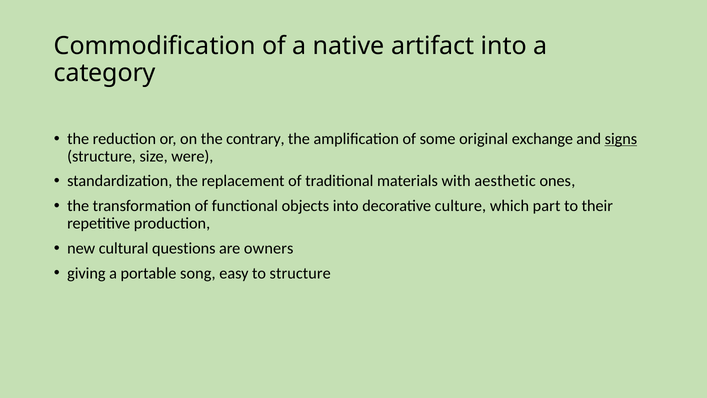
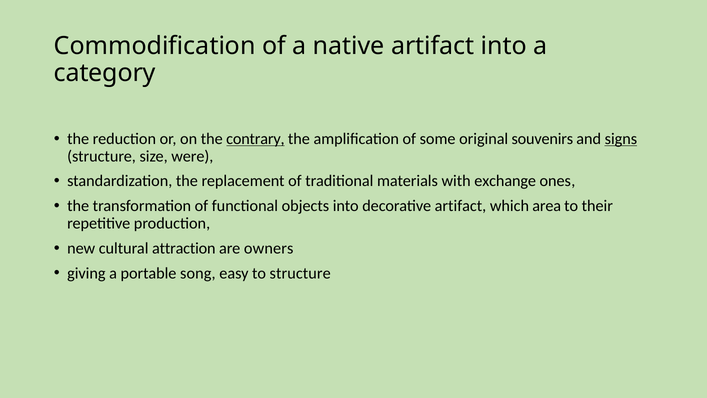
contrary underline: none -> present
exchange: exchange -> souvenirs
aesthetic: aesthetic -> exchange
decorative culture: culture -> artifact
part: part -> area
questions: questions -> attraction
